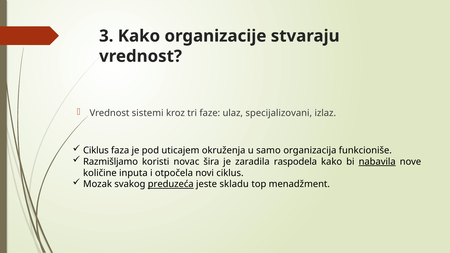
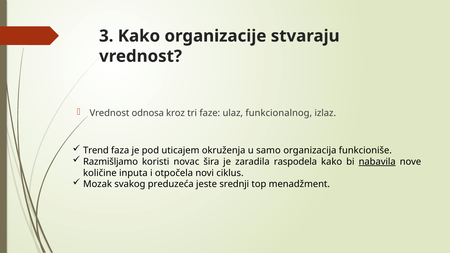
sistemi: sistemi -> odnosa
specijalizovani: specijalizovani -> funkcionalnog
Ciklus at (96, 151): Ciklus -> Trend
preduzeća underline: present -> none
skladu: skladu -> srednji
